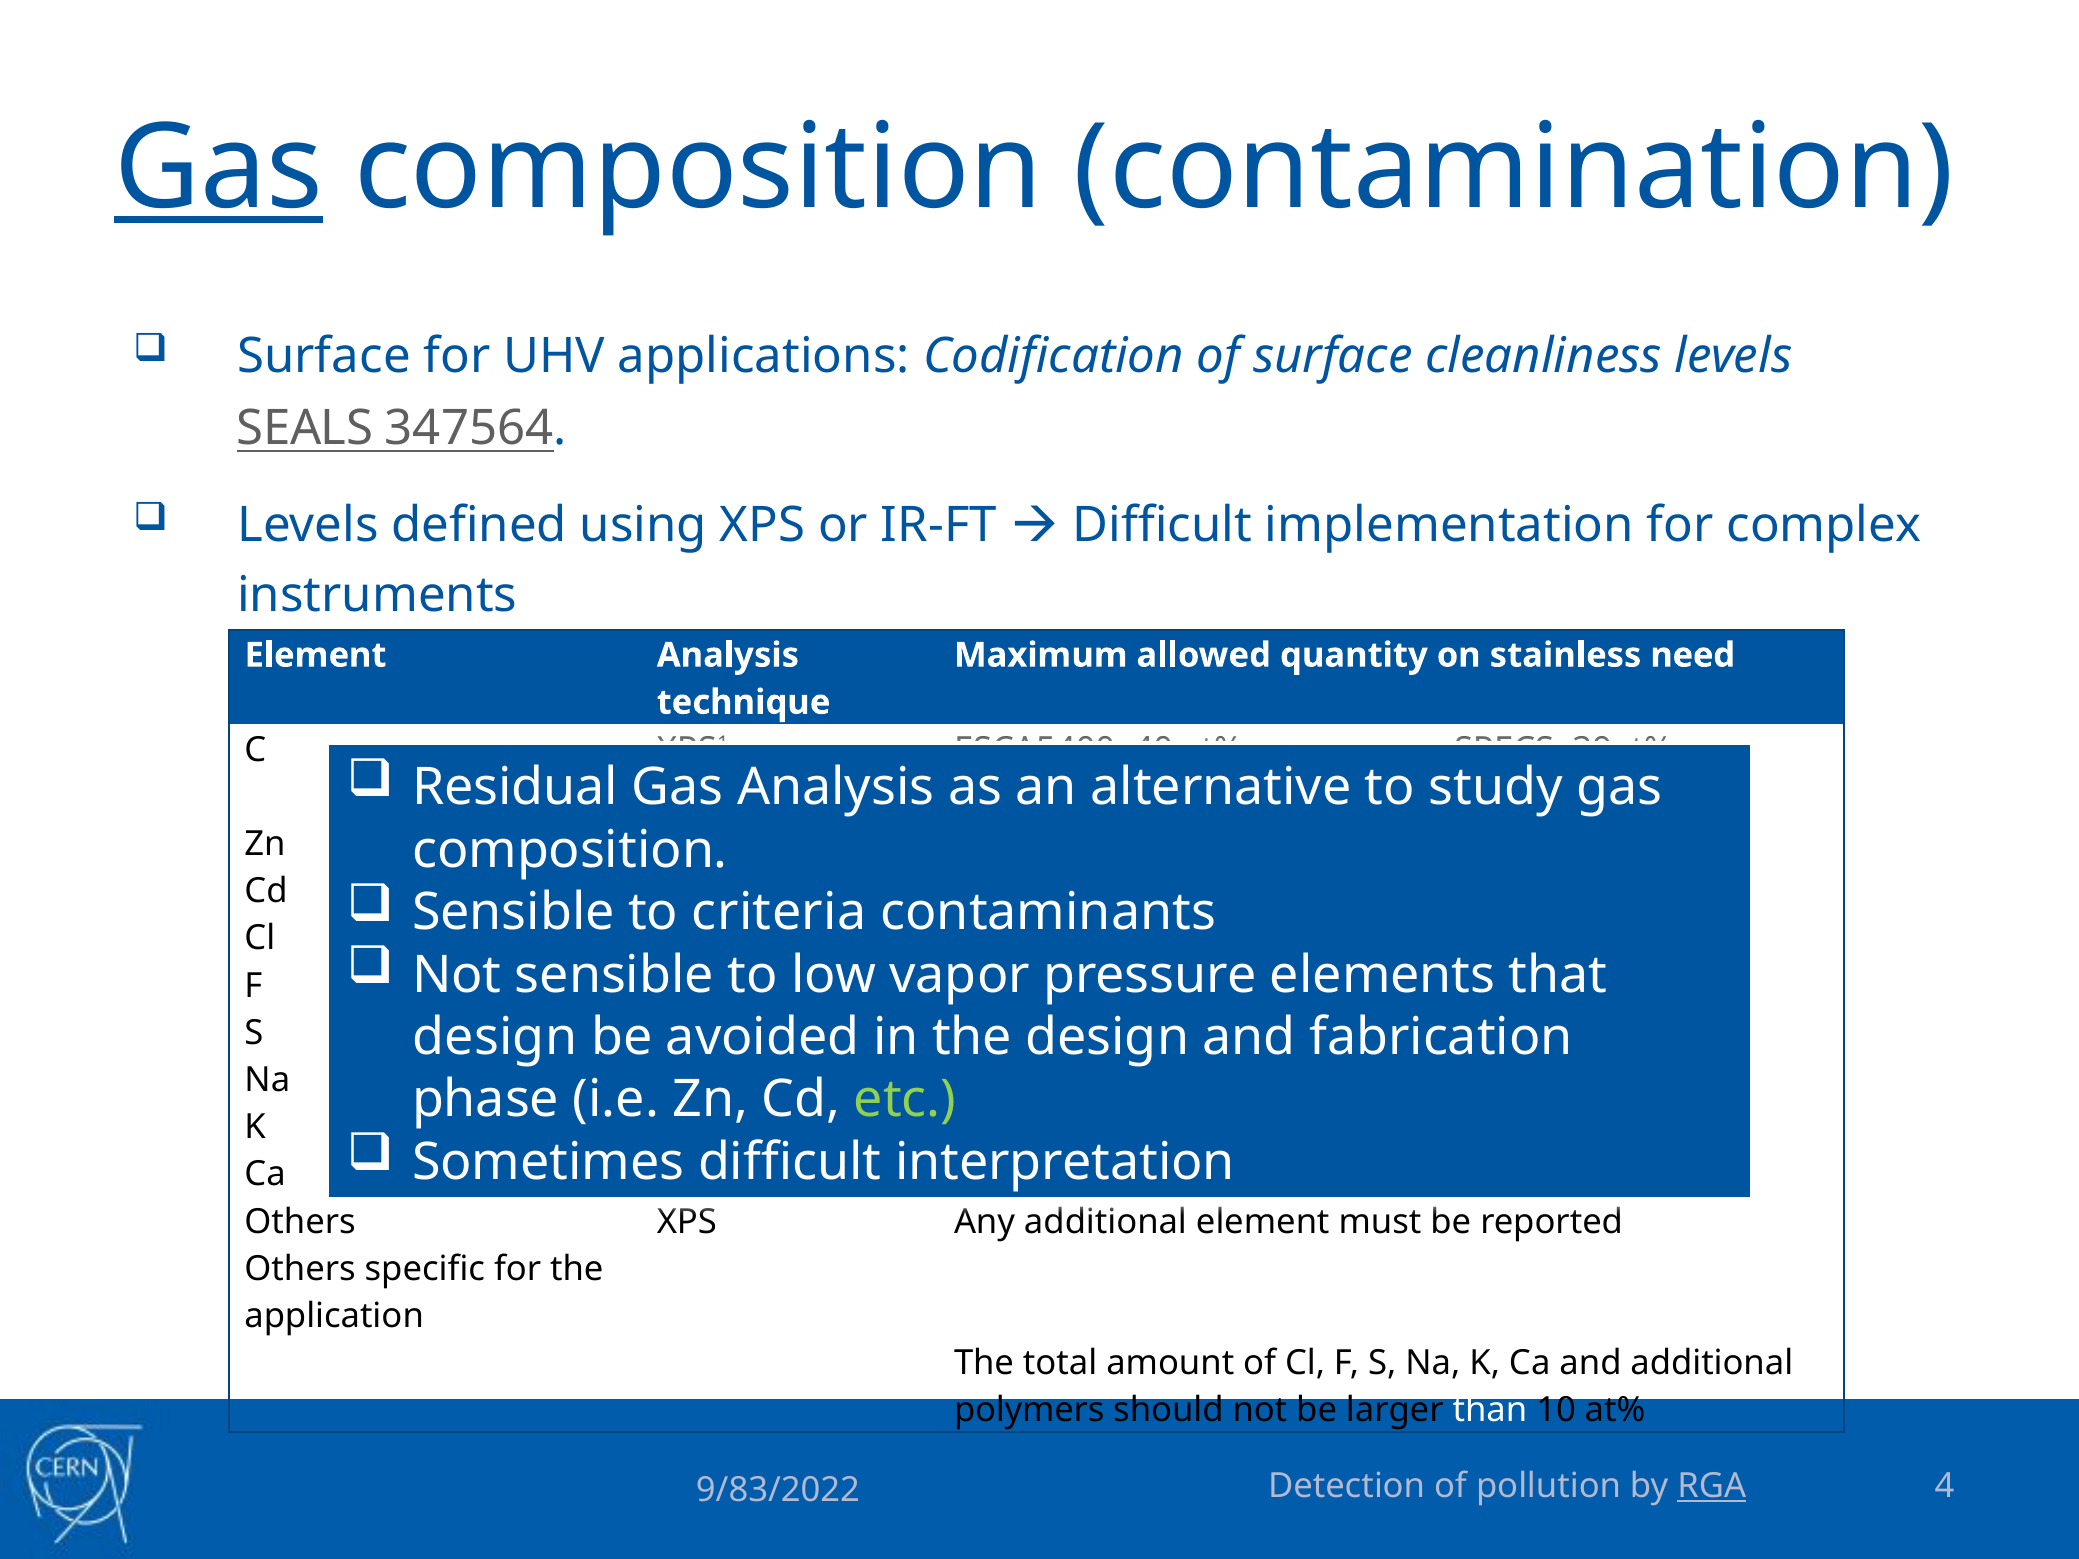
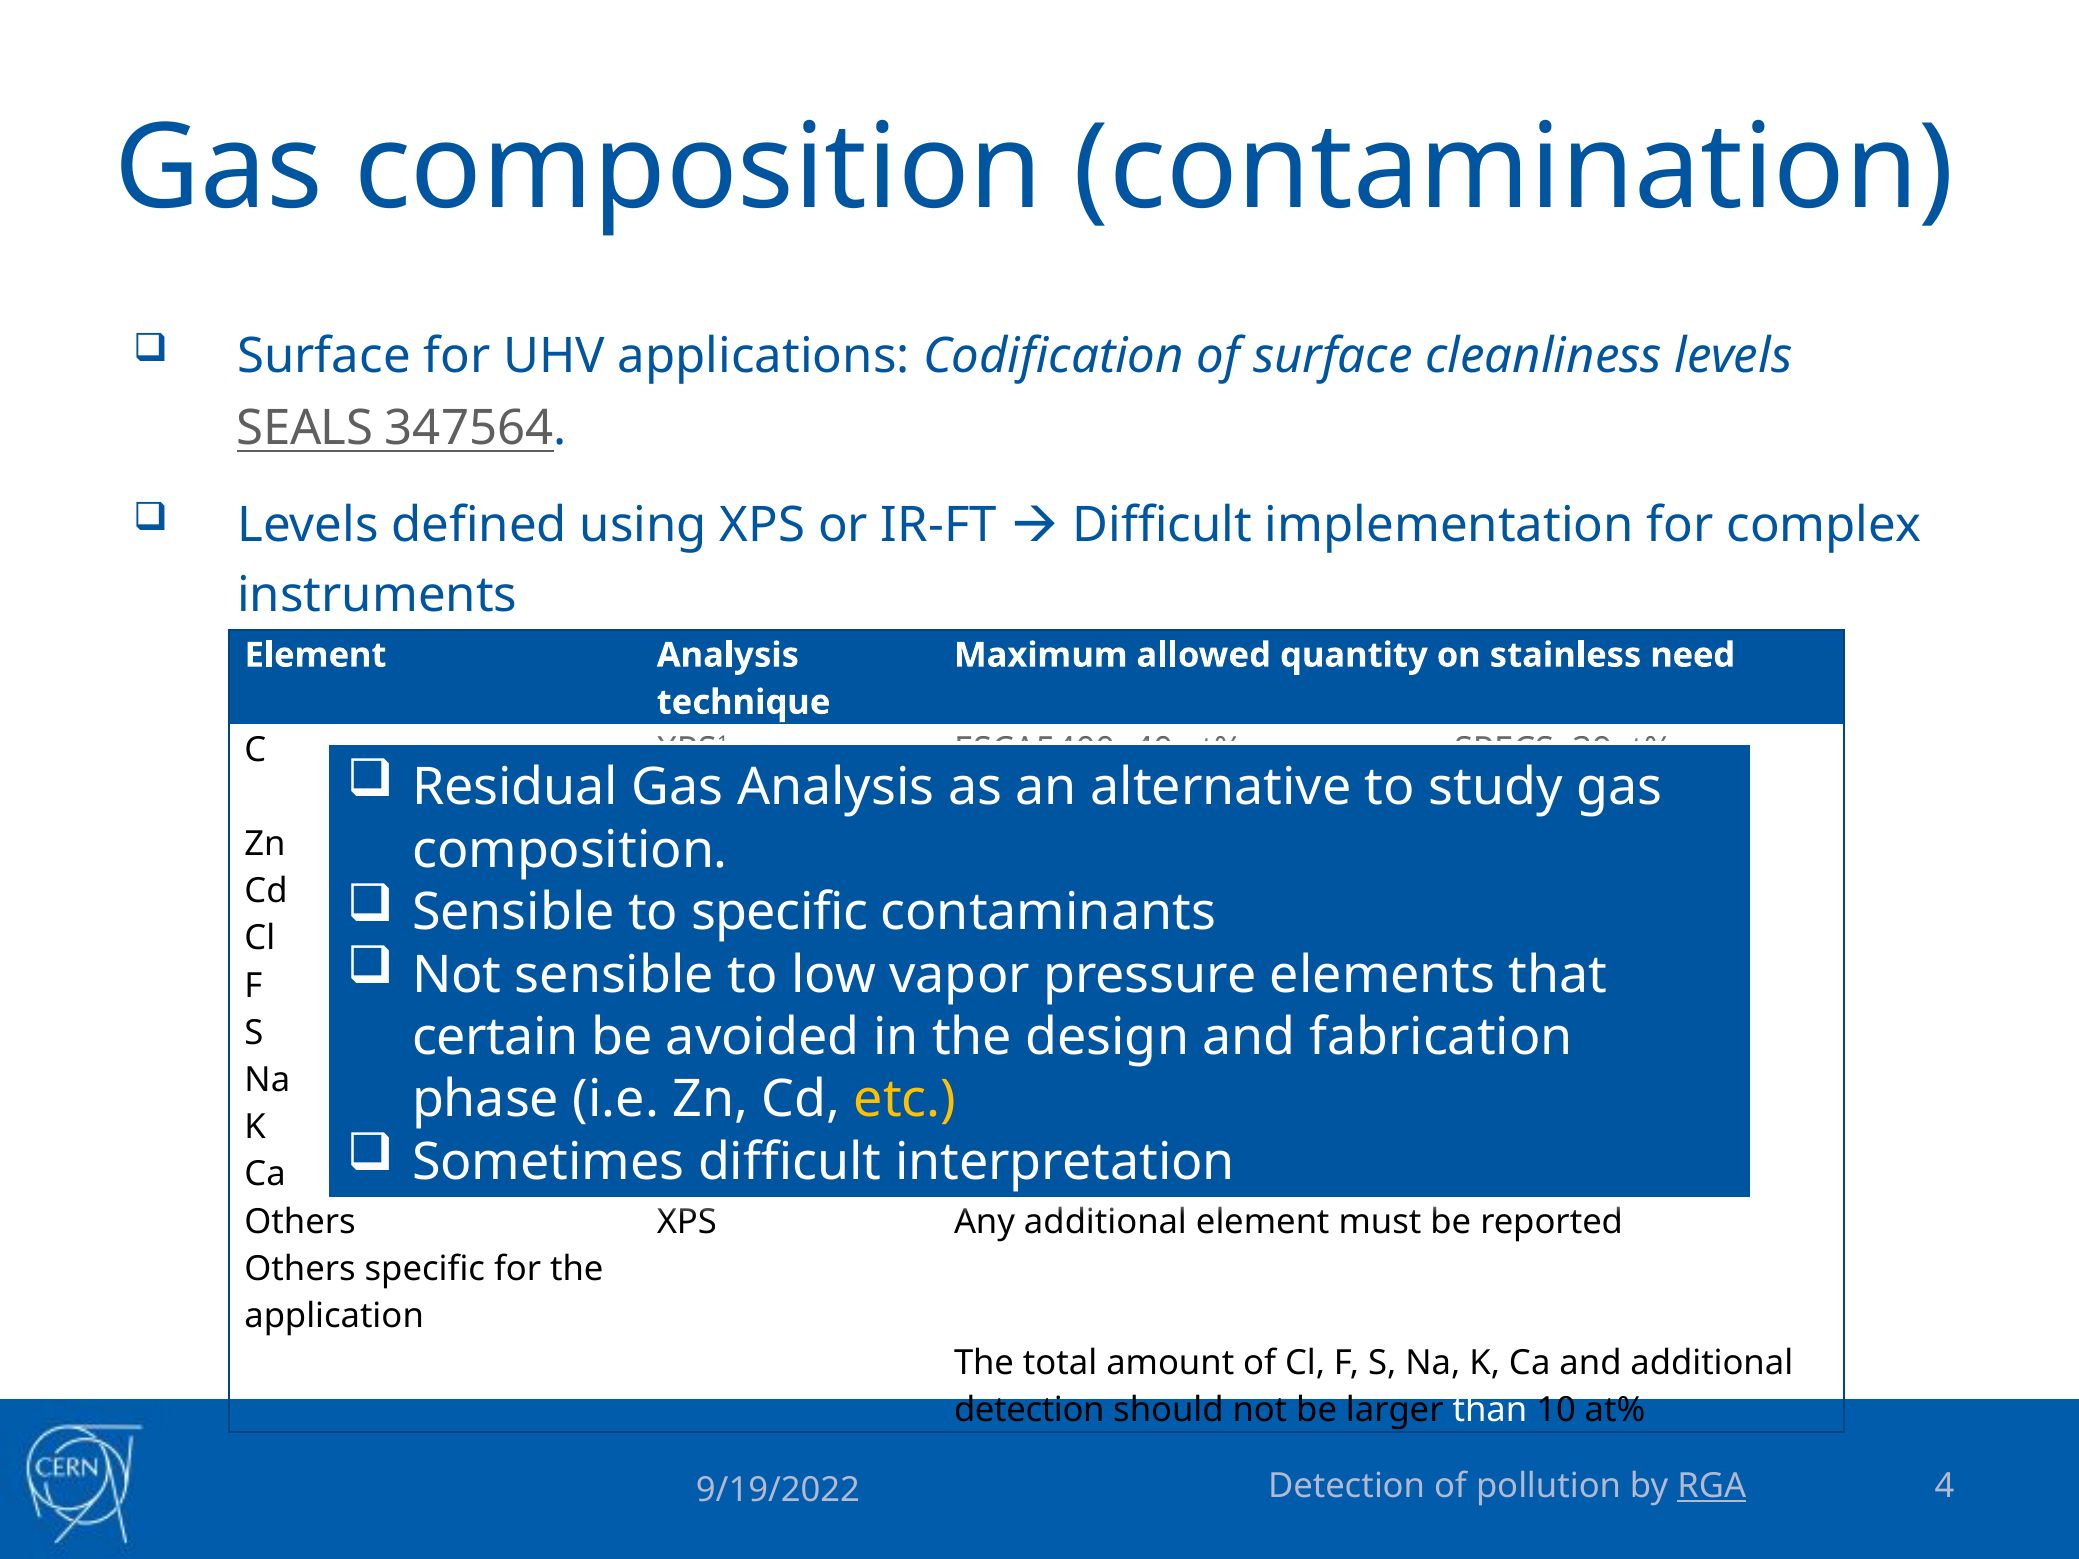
Gas at (219, 168) underline: present -> none
to criteria: criteria -> specific
design at (495, 1037): design -> certain
etc colour: light green -> yellow
polymers at (1029, 1411): polymers -> detection
9/83/2022: 9/83/2022 -> 9/19/2022
